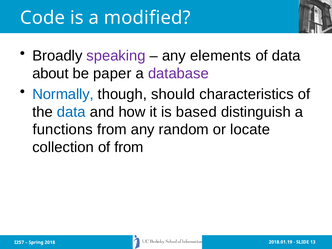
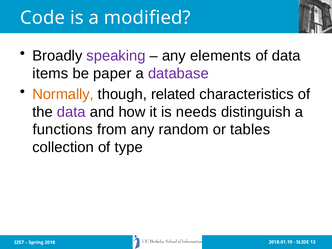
about: about -> items
Normally colour: blue -> orange
should: should -> related
data at (71, 112) colour: blue -> purple
based: based -> needs
locate: locate -> tables
of from: from -> type
